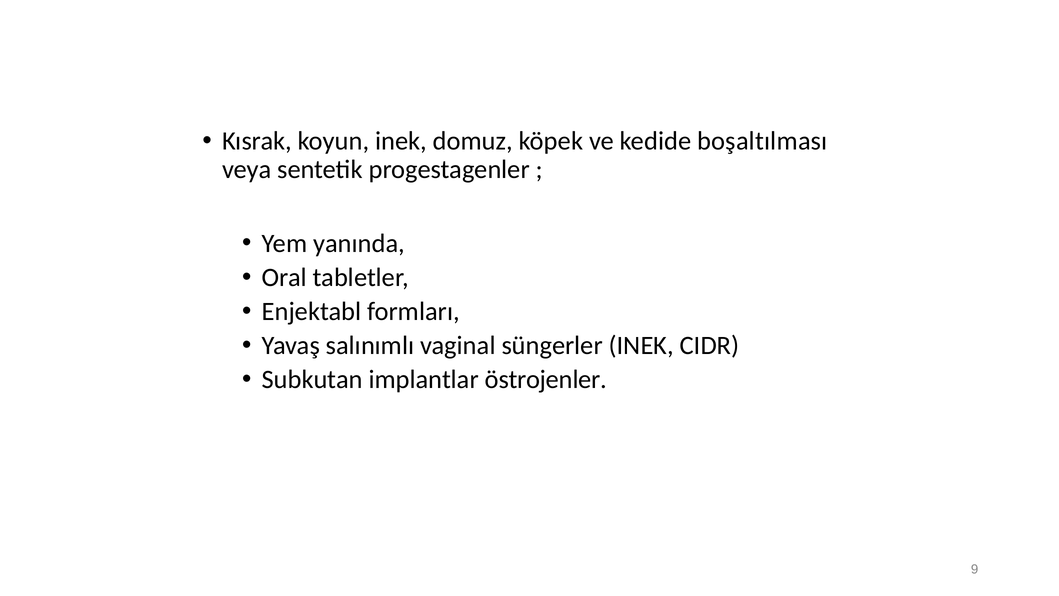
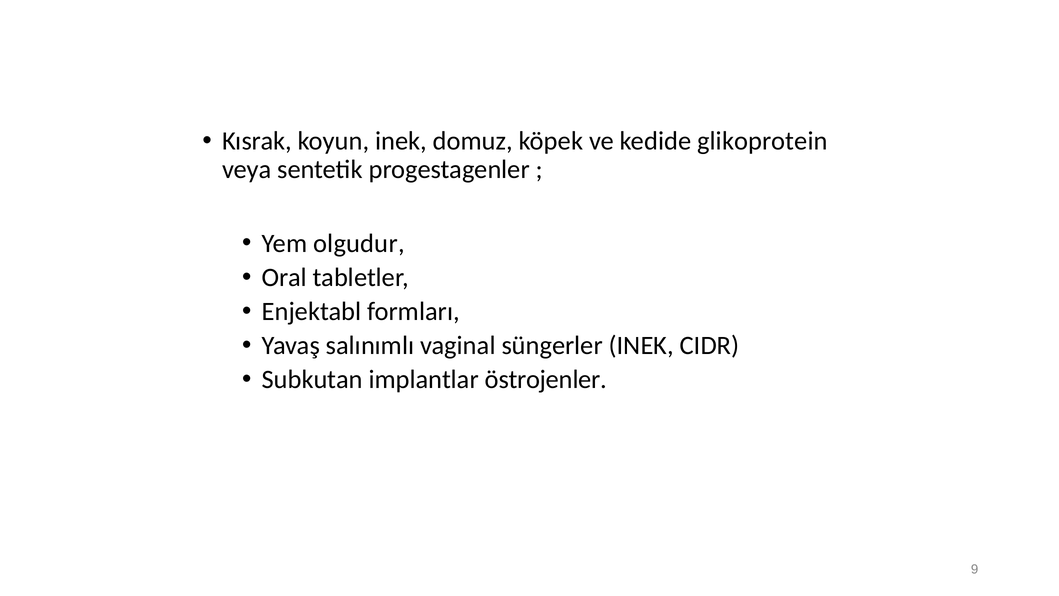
boşaltılması: boşaltılması -> glikoprotein
yanında: yanında -> olgudur
